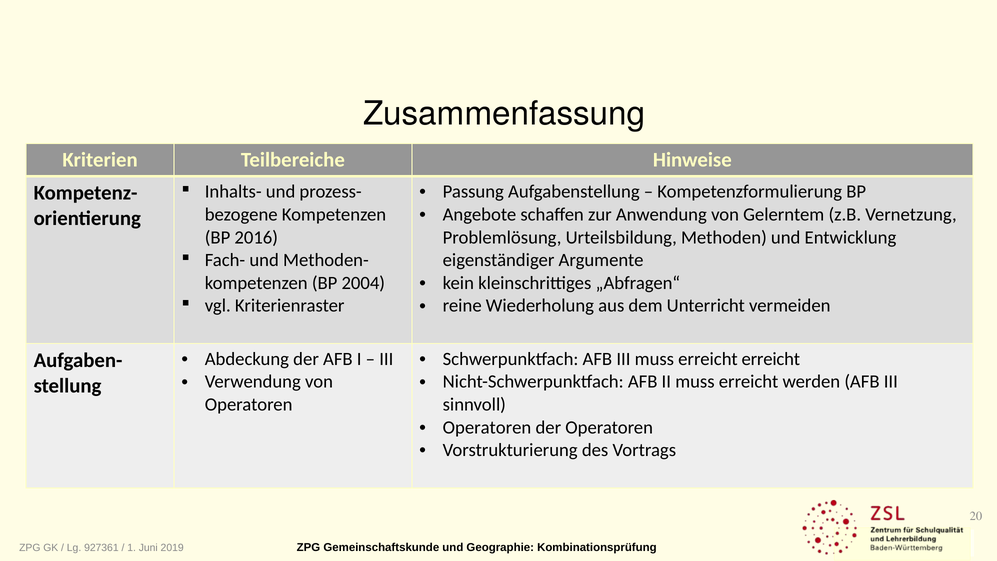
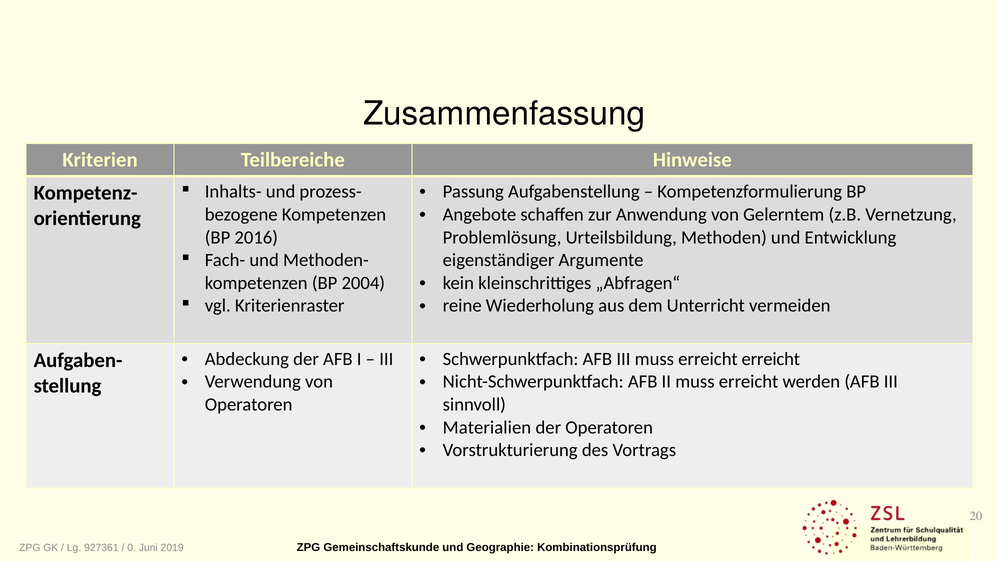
Operatoren at (487, 427): Operatoren -> Materialien
1: 1 -> 0
